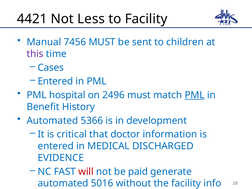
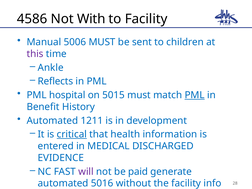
4421: 4421 -> 4586
Less: Less -> With
7456: 7456 -> 5006
Cases: Cases -> Ankle
Entered at (55, 81): Entered -> Reflects
2496: 2496 -> 5015
5366: 5366 -> 1211
critical underline: none -> present
doctor: doctor -> health
will colour: red -> purple
